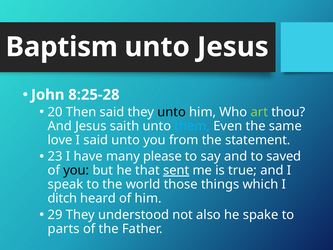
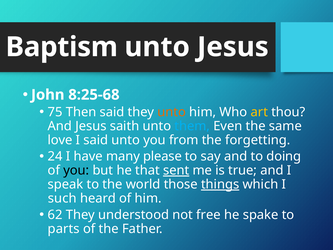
8:25-28: 8:25-28 -> 8:25-68
20: 20 -> 75
unto at (172, 112) colour: black -> orange
art colour: light green -> yellow
statement: statement -> forgetting
23: 23 -> 24
saved: saved -> doing
things underline: none -> present
ditch: ditch -> such
29: 29 -> 62
also: also -> free
